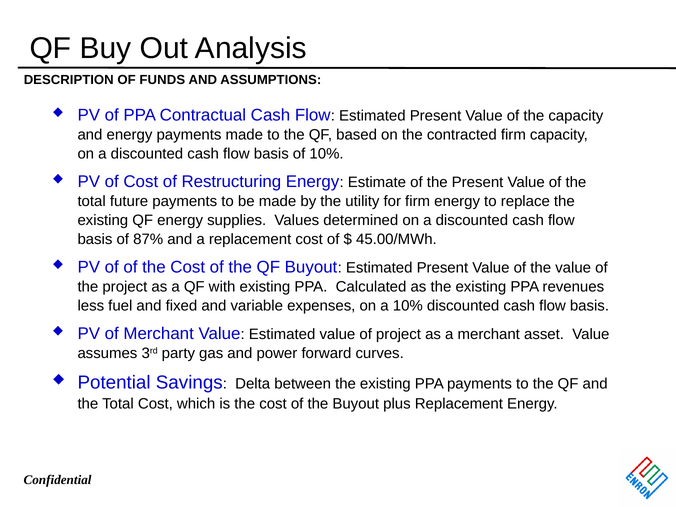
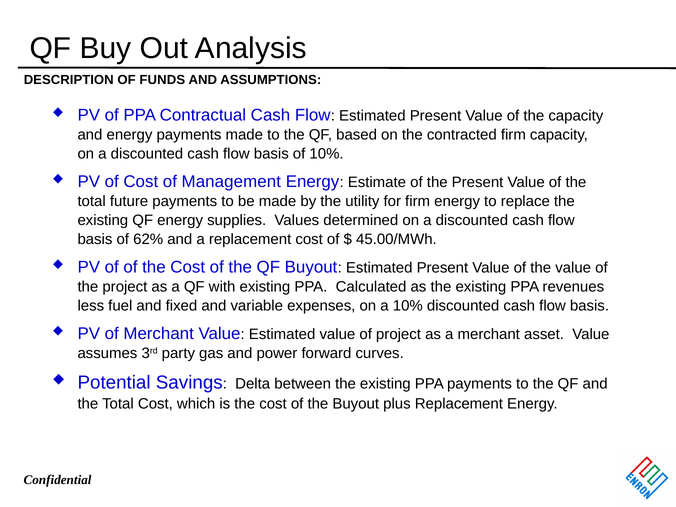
Restructuring: Restructuring -> Management
87%: 87% -> 62%
